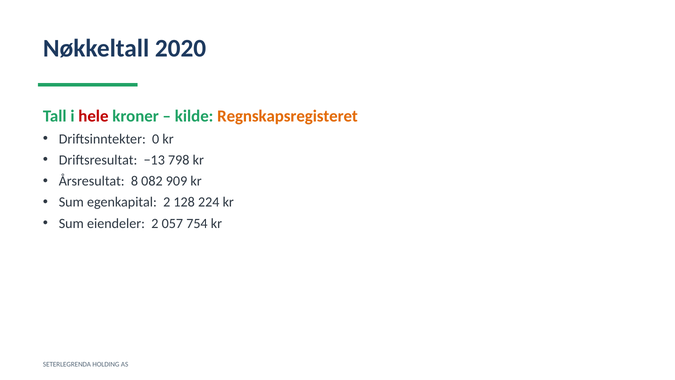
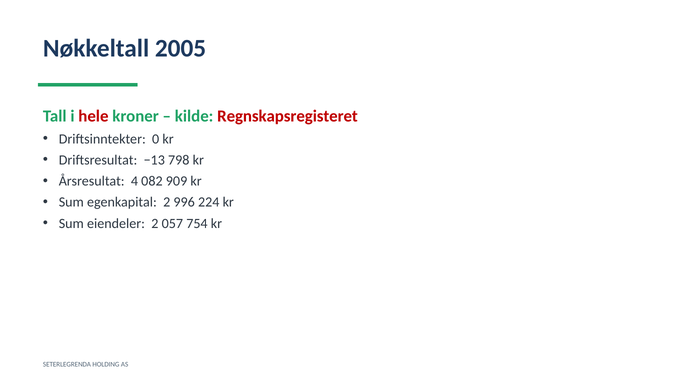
2020: 2020 -> 2005
Regnskapsregisteret colour: orange -> red
8: 8 -> 4
128: 128 -> 996
